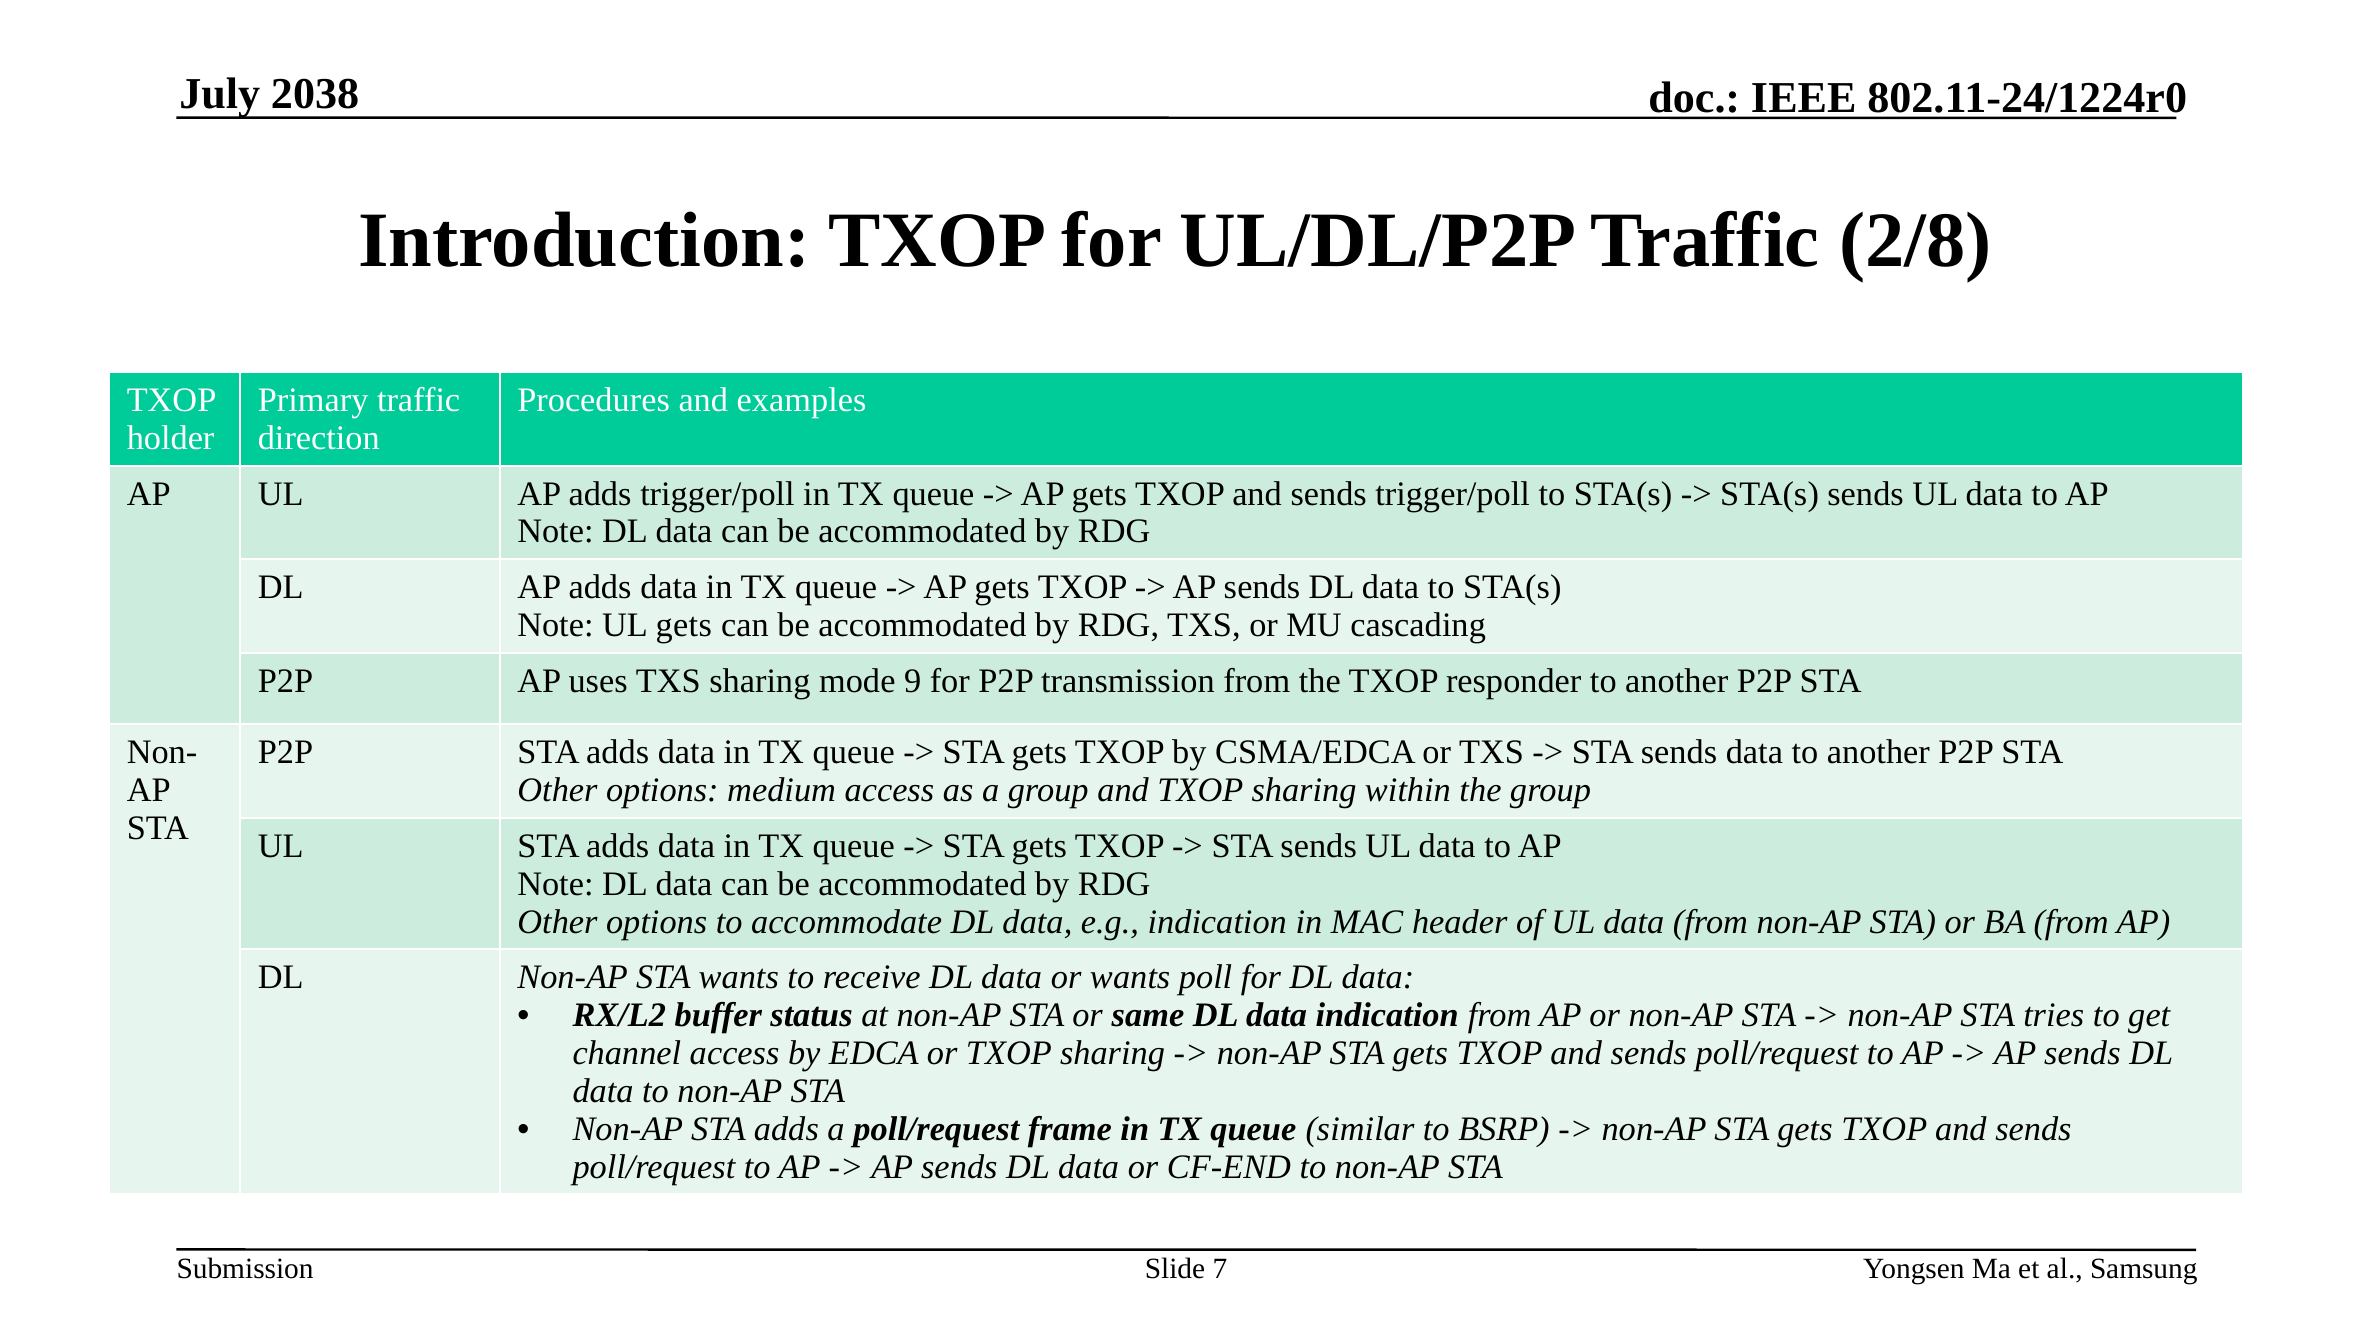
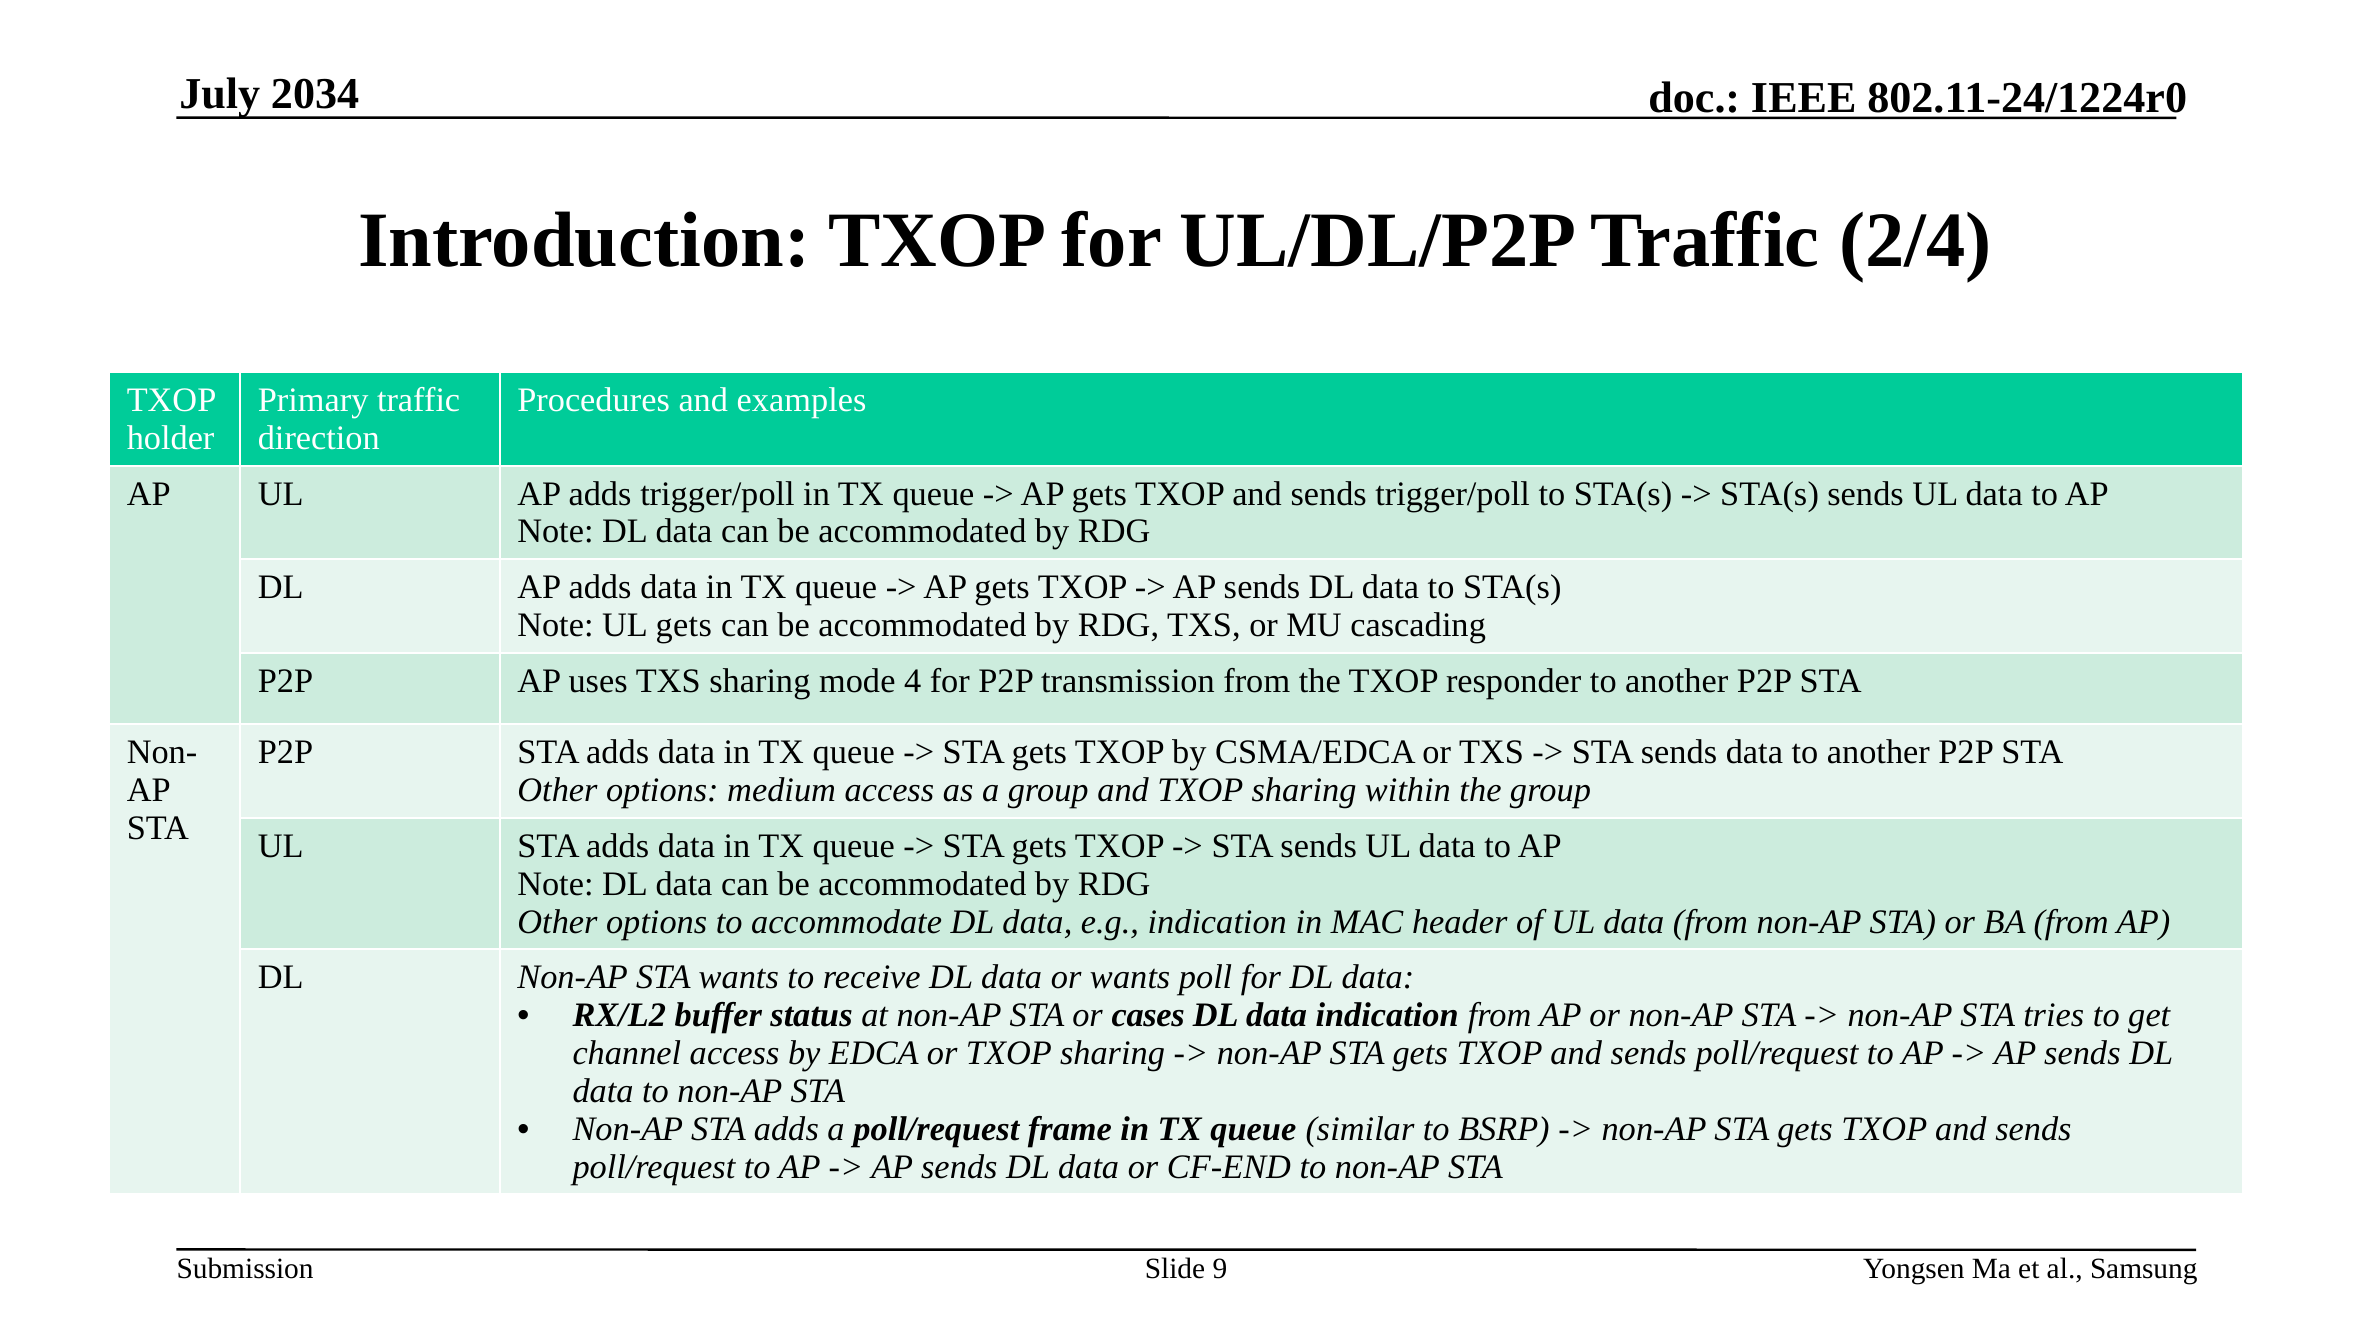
2038: 2038 -> 2034
2/8: 2/8 -> 2/4
9: 9 -> 4
same: same -> cases
7: 7 -> 9
